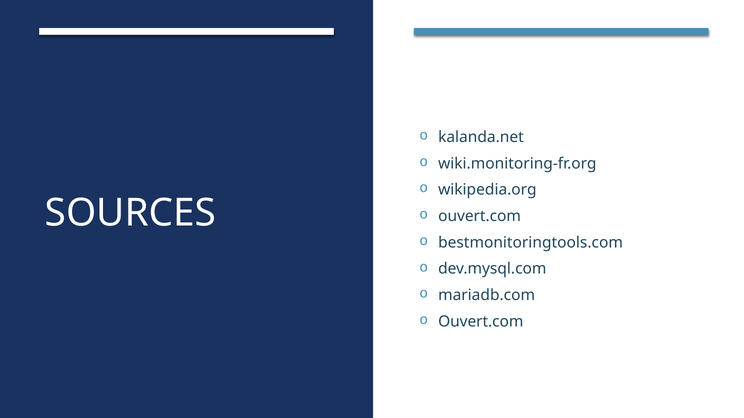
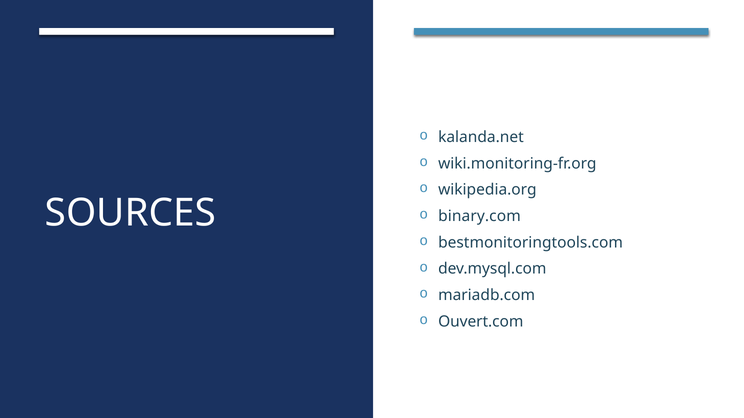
ouvert.com at (480, 216): ouvert.com -> binary.com
